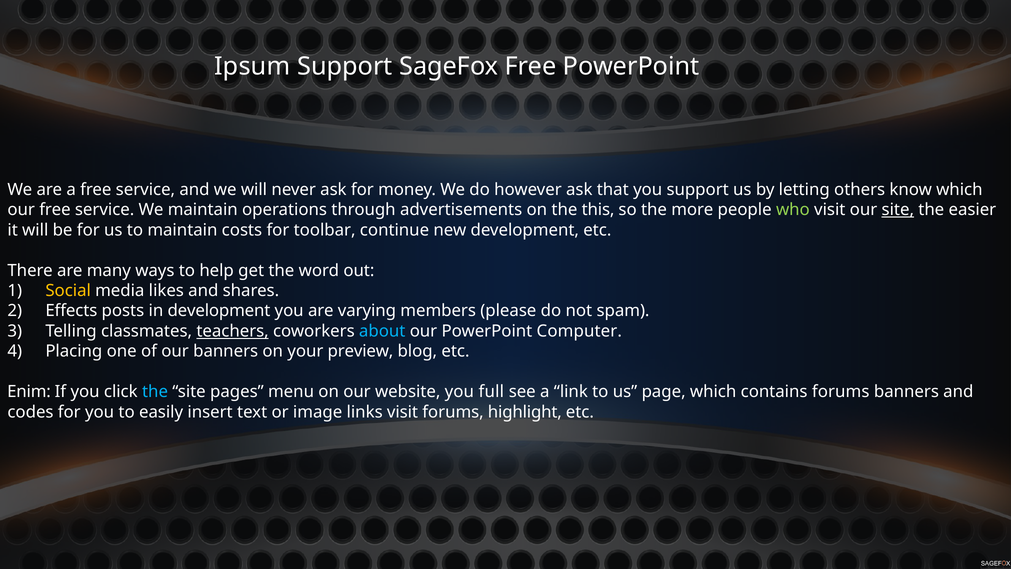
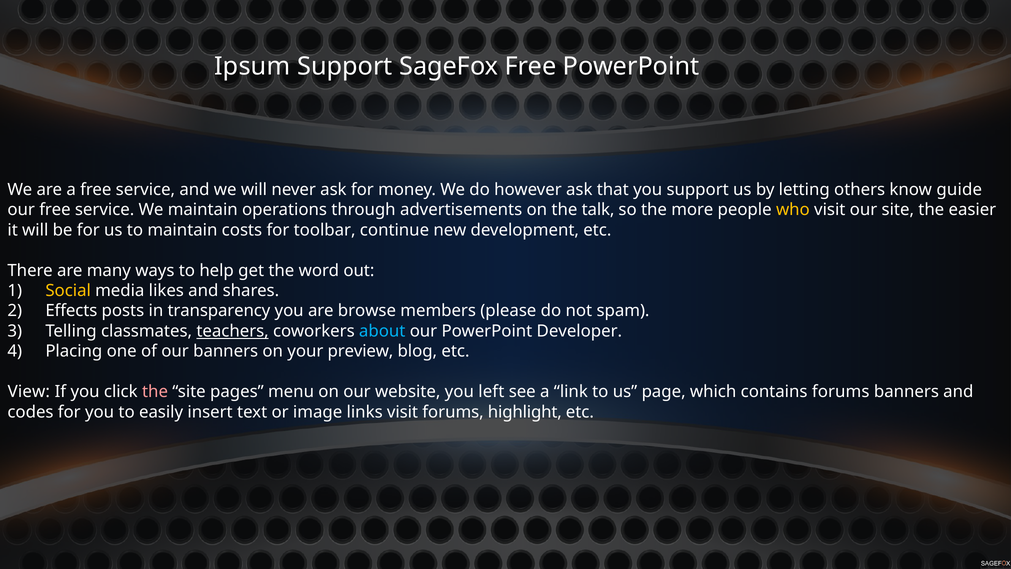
know which: which -> guide
this: this -> talk
who colour: light green -> yellow
site at (898, 210) underline: present -> none
in development: development -> transparency
varying: varying -> browse
Computer: Computer -> Developer
Enim: Enim -> View
the at (155, 392) colour: light blue -> pink
full: full -> left
